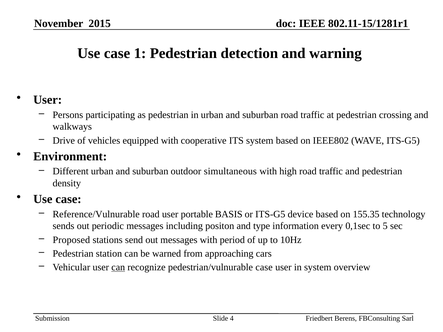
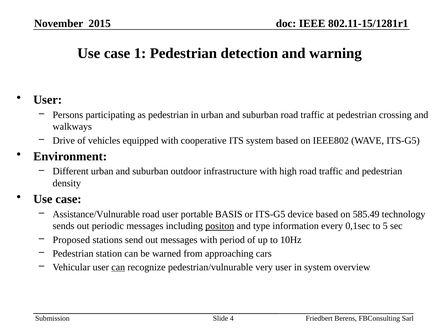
simultaneous: simultaneous -> infrastructure
Reference/Vulnurable: Reference/Vulnurable -> Assistance/Vulnurable
155.35: 155.35 -> 585.49
positon underline: none -> present
pedestrian/vulnurable case: case -> very
